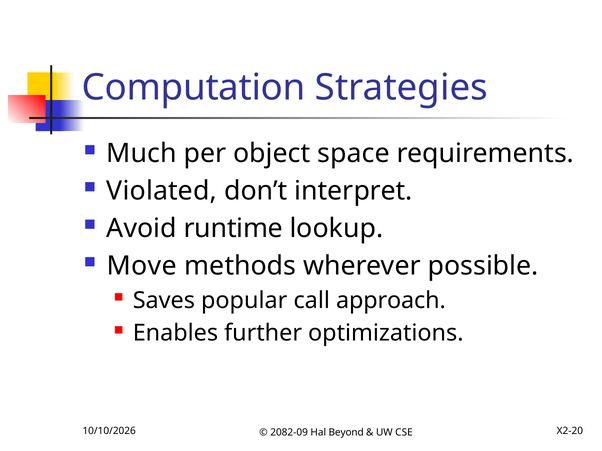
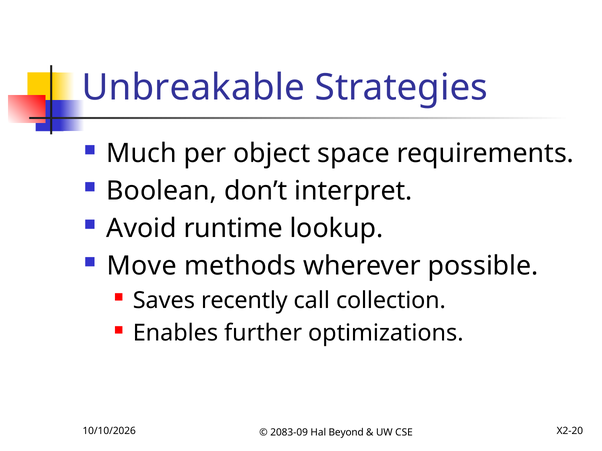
Computation: Computation -> Unbreakable
Violated: Violated -> Boolean
popular: popular -> recently
approach: approach -> collection
2082-09: 2082-09 -> 2083-09
